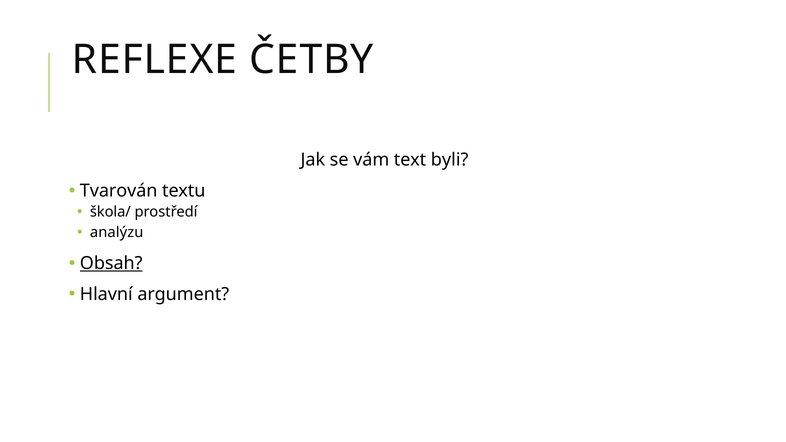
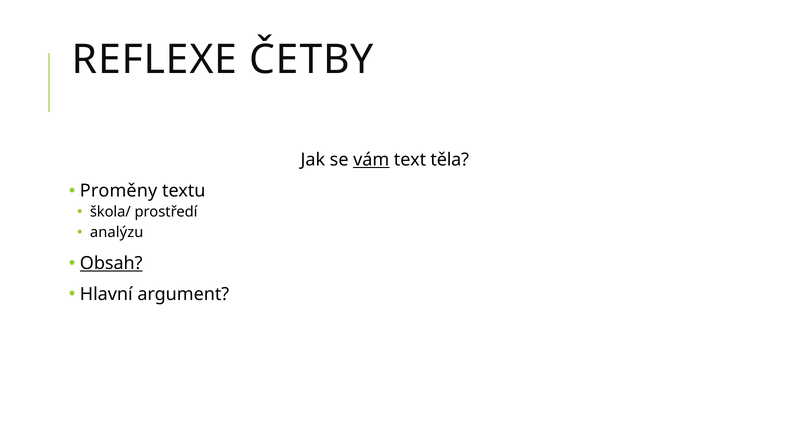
vám underline: none -> present
byli: byli -> těla
Tvarován: Tvarován -> Proměny
